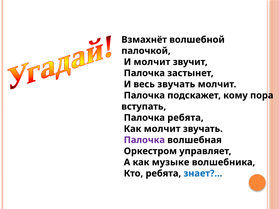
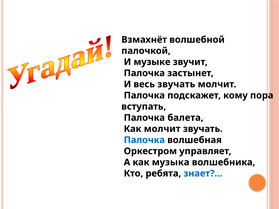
И молчит: молчит -> музыке
Палочка ребята: ребята -> балета
Палочка at (144, 140) colour: purple -> blue
музыке: музыке -> музыка
